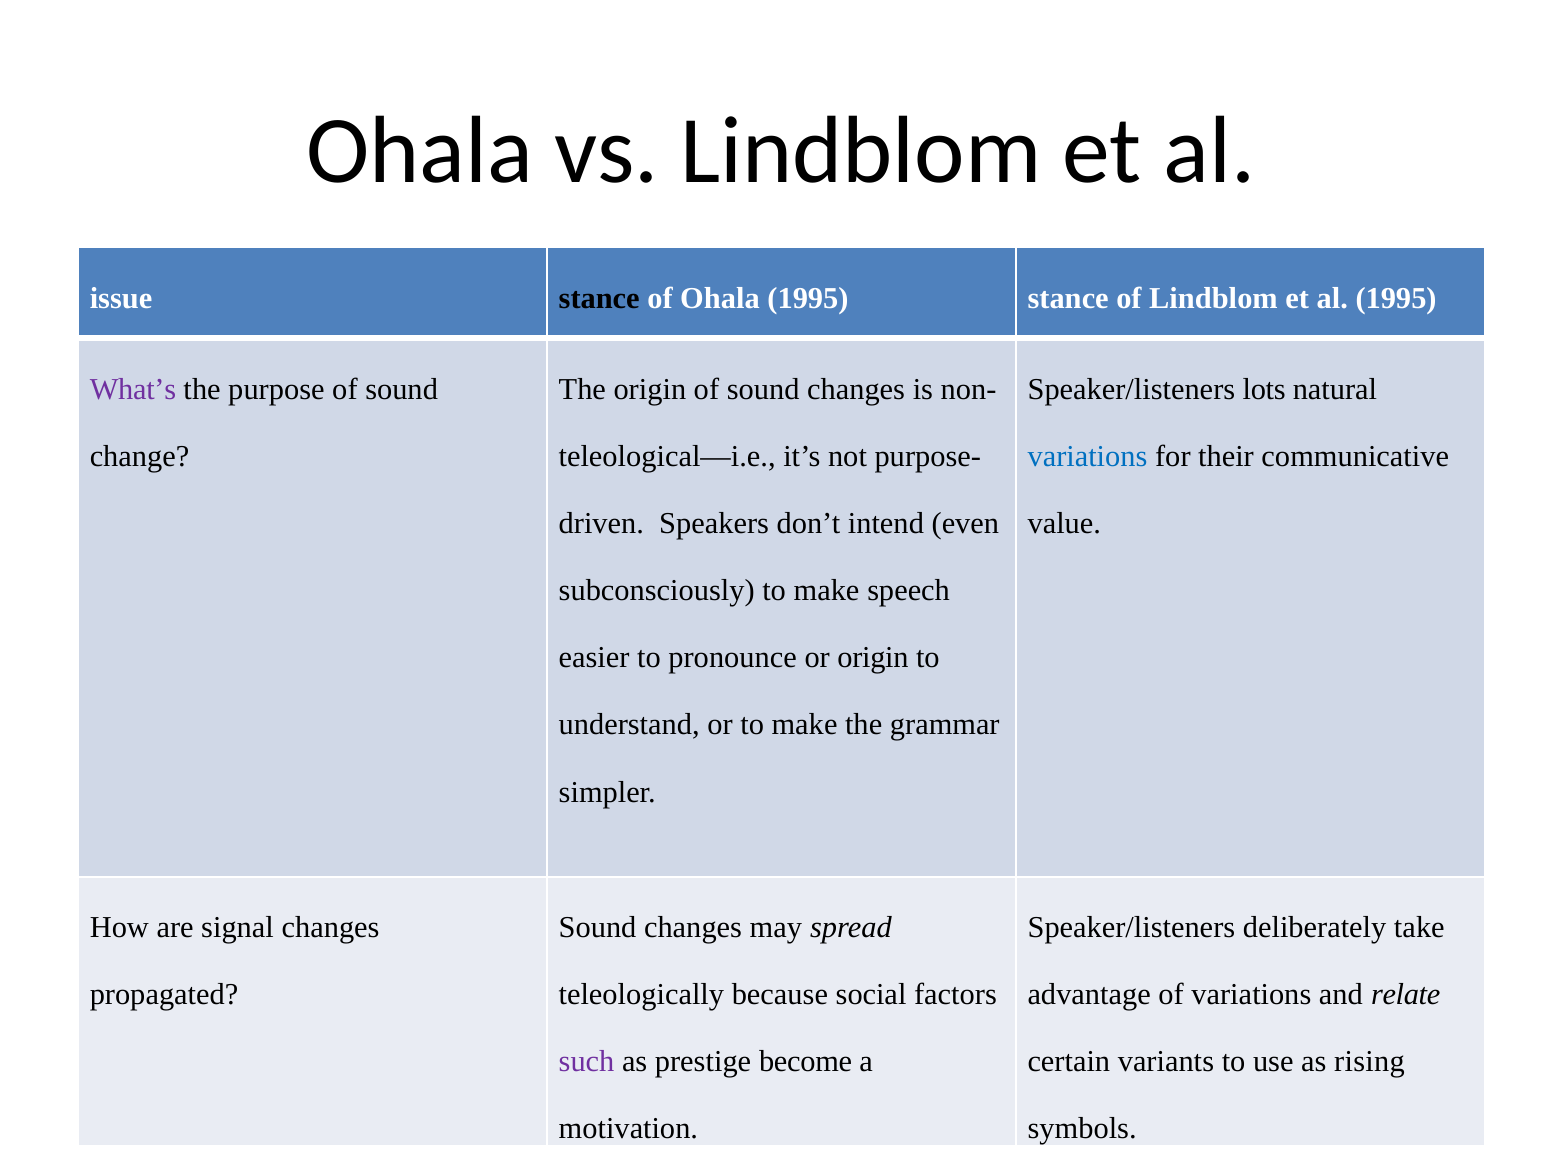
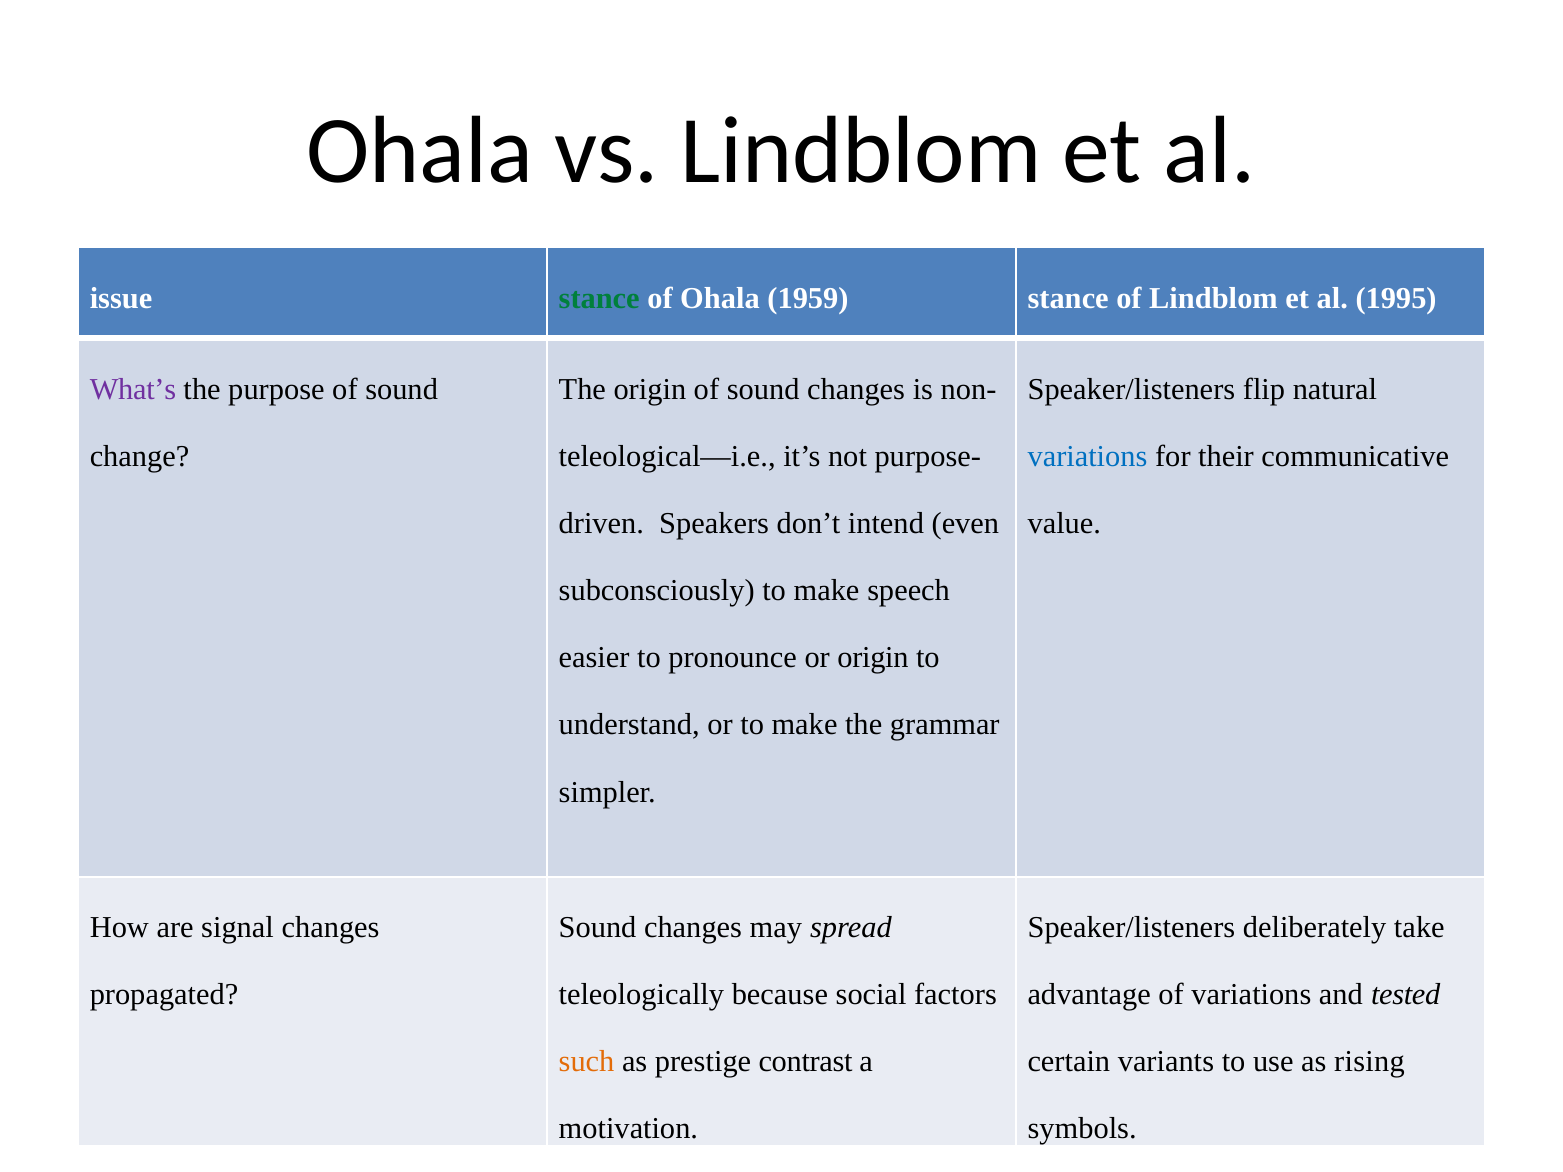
stance at (599, 298) colour: black -> green
Ohala 1995: 1995 -> 1959
lots: lots -> flip
relate: relate -> tested
such colour: purple -> orange
become: become -> contrast
